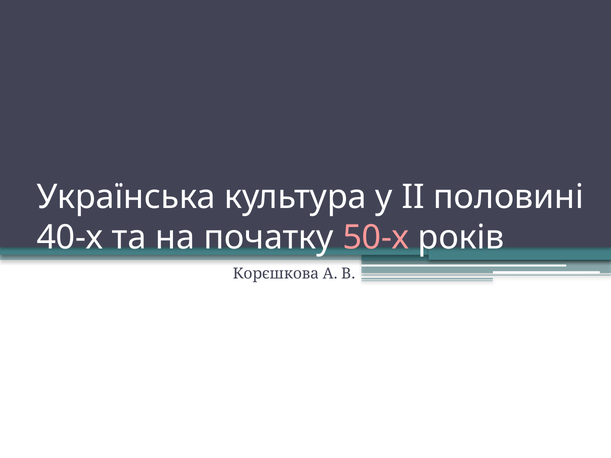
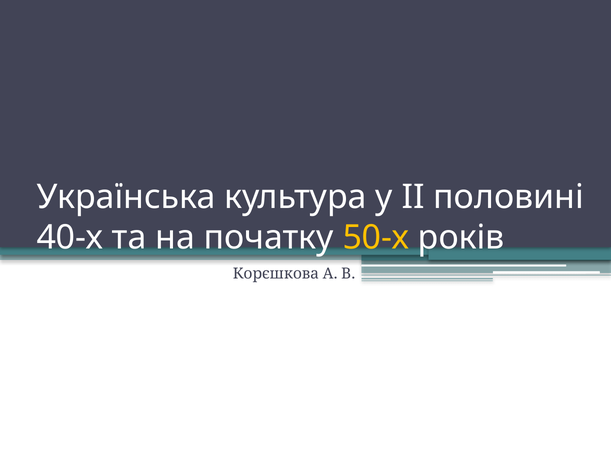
50-х colour: pink -> yellow
